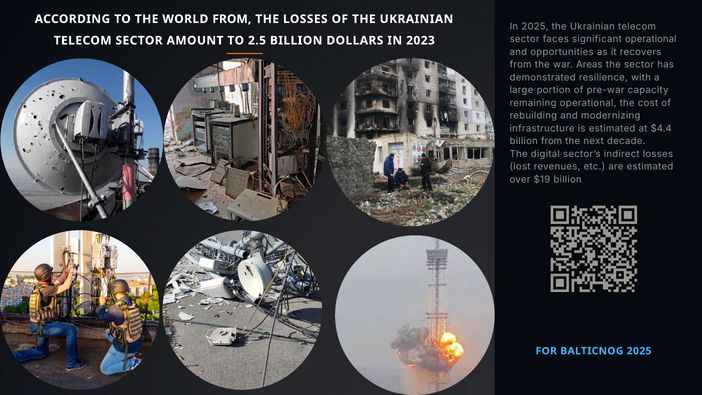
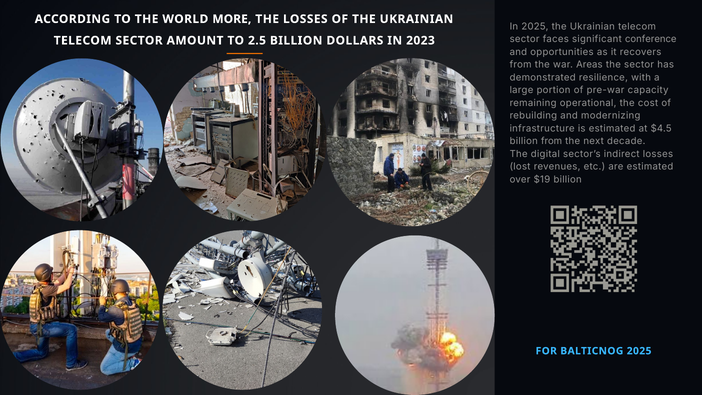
WORLD FROM: FROM -> MORE
significant operational: operational -> conference
$4.4: $4.4 -> $4.5
